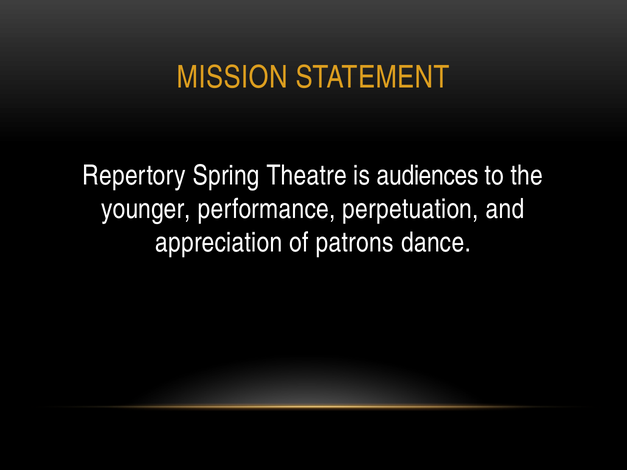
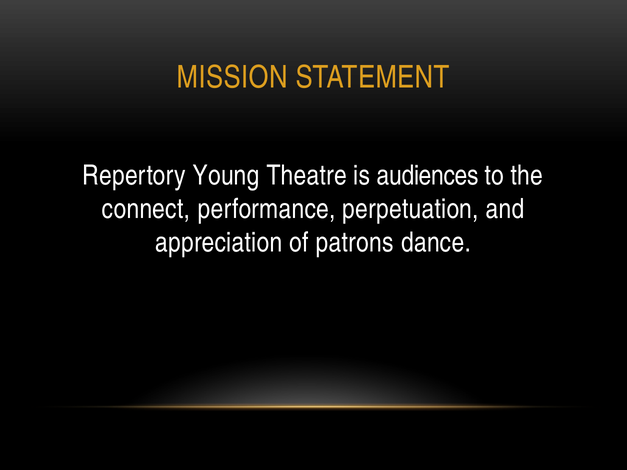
Spring: Spring -> Young
younger: younger -> connect
